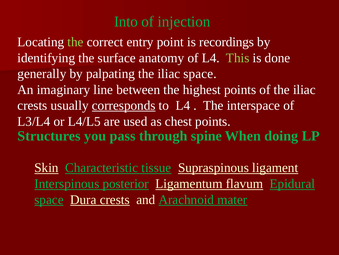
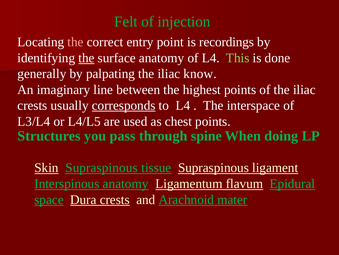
Into: Into -> Felt
the at (75, 42) colour: light green -> pink
the at (86, 58) underline: none -> present
iliac space: space -> know
Skin Characteristic: Characteristic -> Supraspinous
Interspinous posterior: posterior -> anatomy
